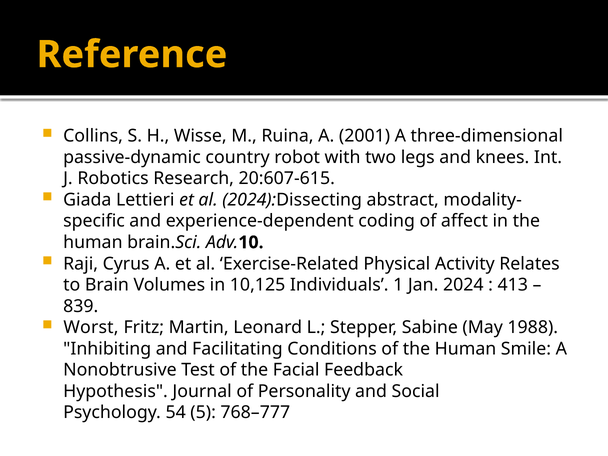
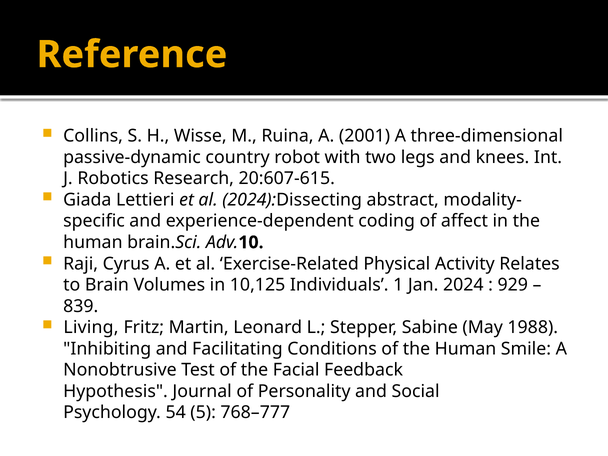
413: 413 -> 929
Worst: Worst -> Living
